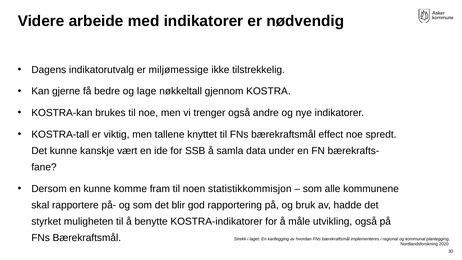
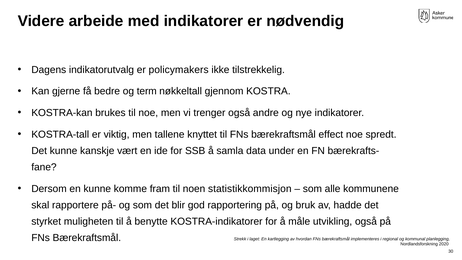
miljømessige: miljømessige -> policymakers
lage: lage -> term
